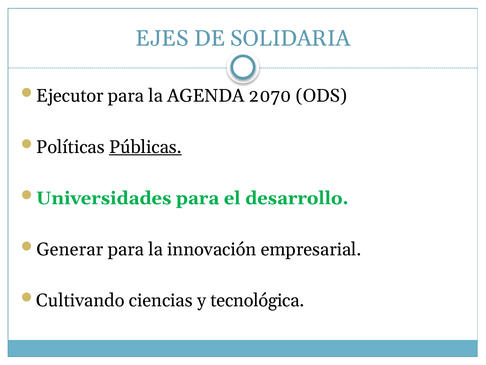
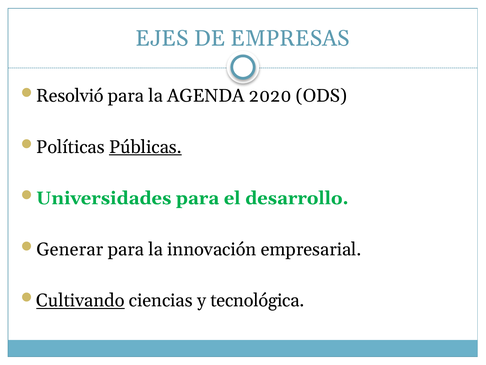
SOLIDARIA: SOLIDARIA -> EMPRESAS
Ejecutor: Ejecutor -> Resolvió
2070: 2070 -> 2020
Cultivando underline: none -> present
